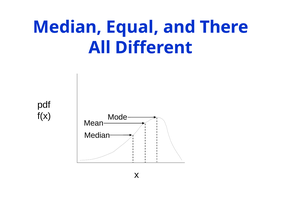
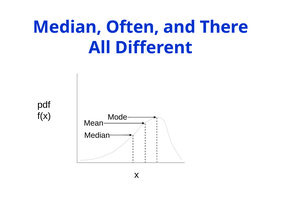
Equal: Equal -> Often
